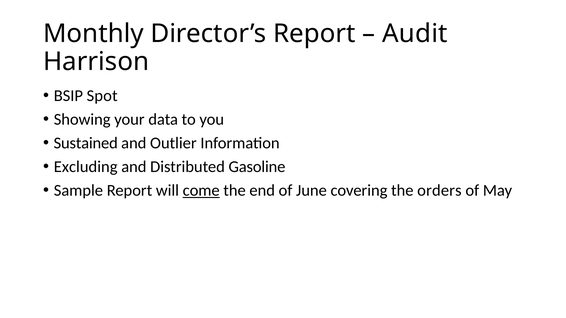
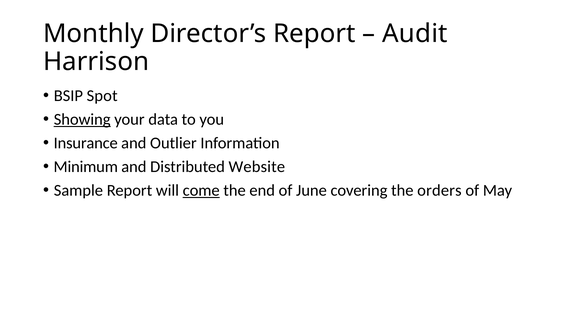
Showing underline: none -> present
Sustained: Sustained -> Insurance
Excluding: Excluding -> Minimum
Gasoline: Gasoline -> Website
